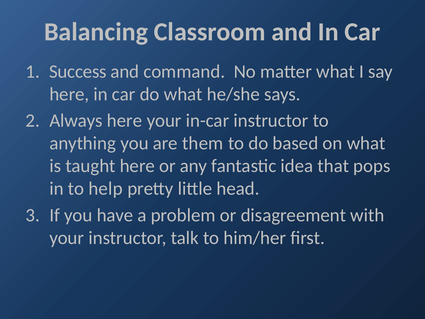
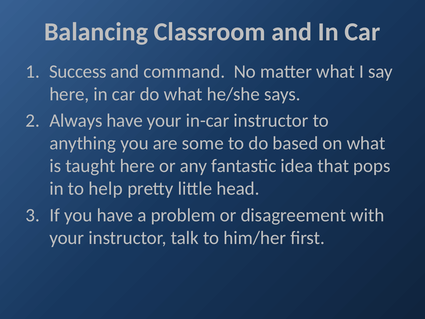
Always here: here -> have
them: them -> some
